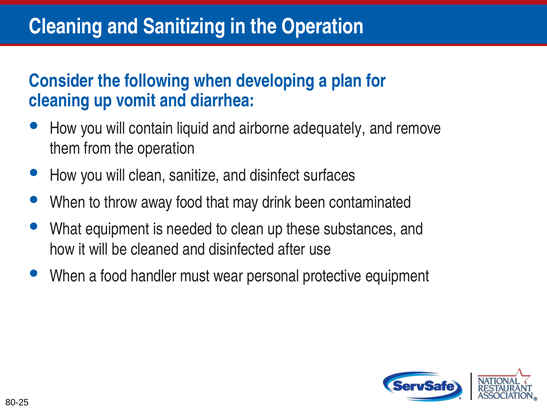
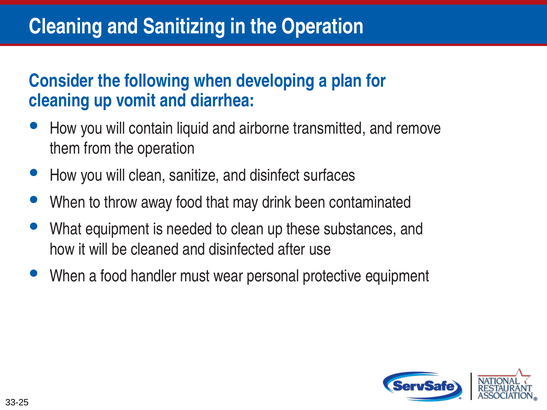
adequately: adequately -> transmitted
80-25: 80-25 -> 33-25
